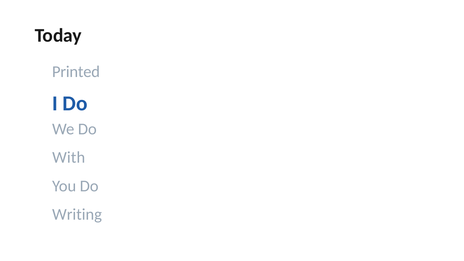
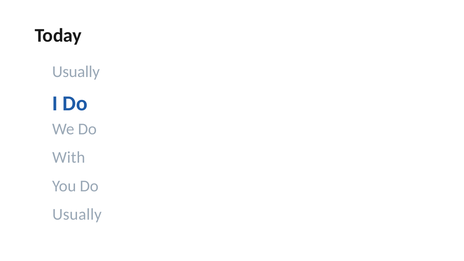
Printed at (76, 72): Printed -> Usually
Writing at (77, 215): Writing -> Usually
